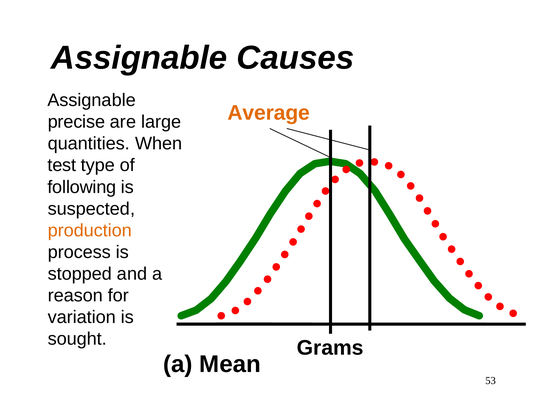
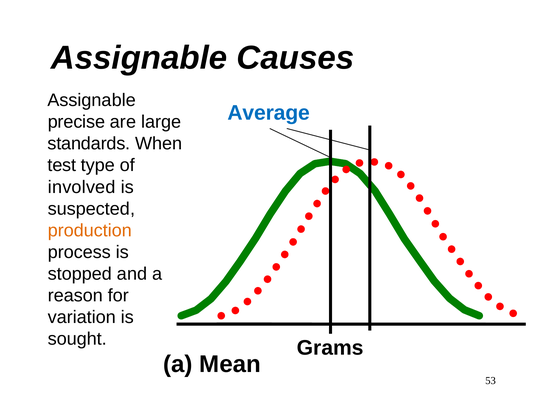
Average colour: orange -> blue
quantities: quantities -> standards
following: following -> involved
